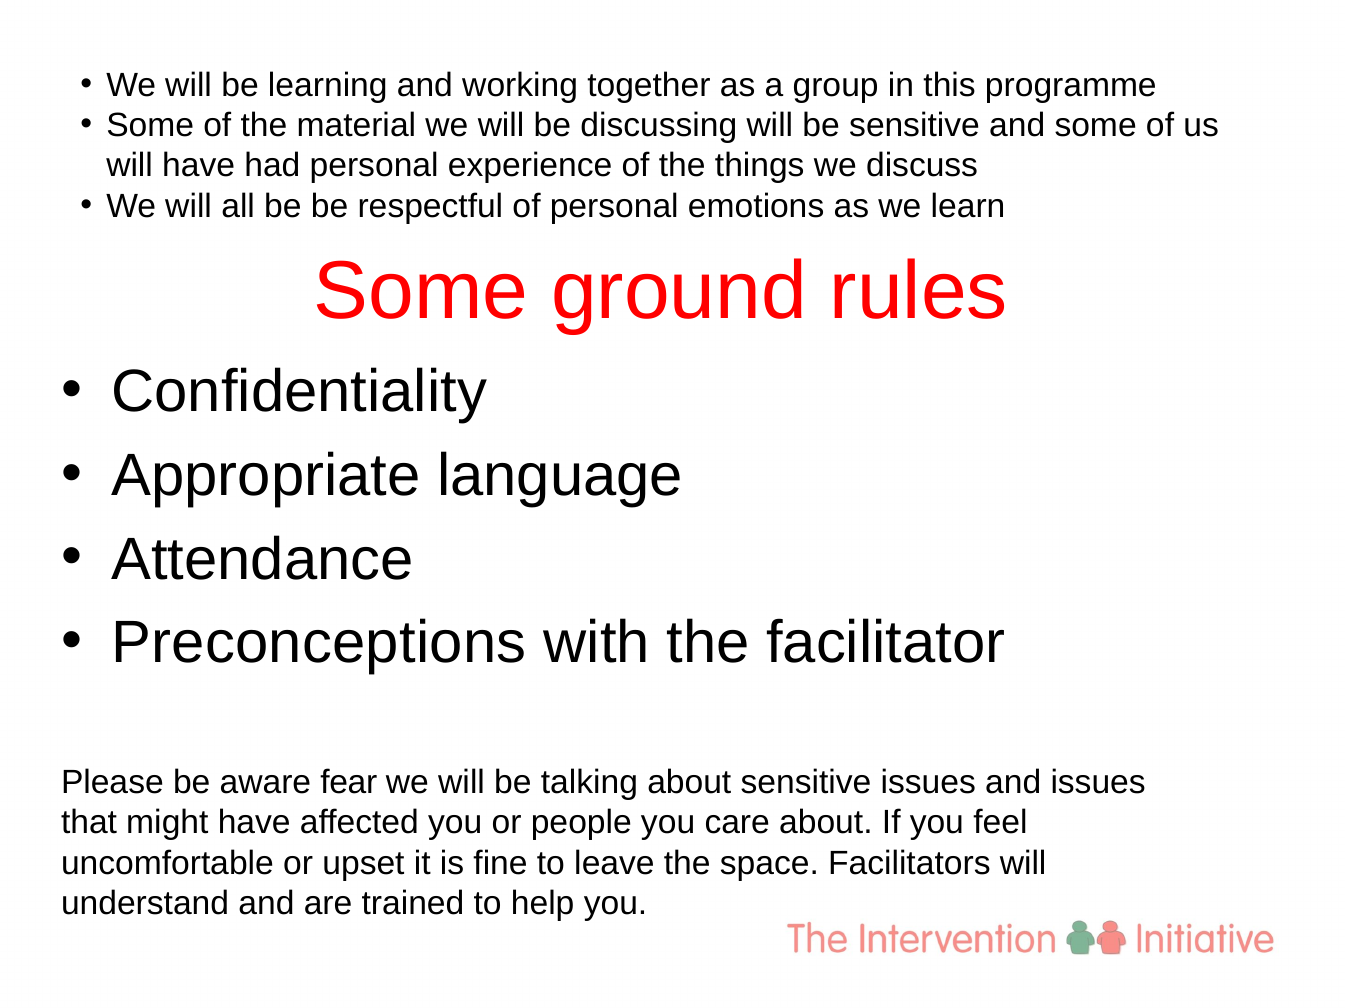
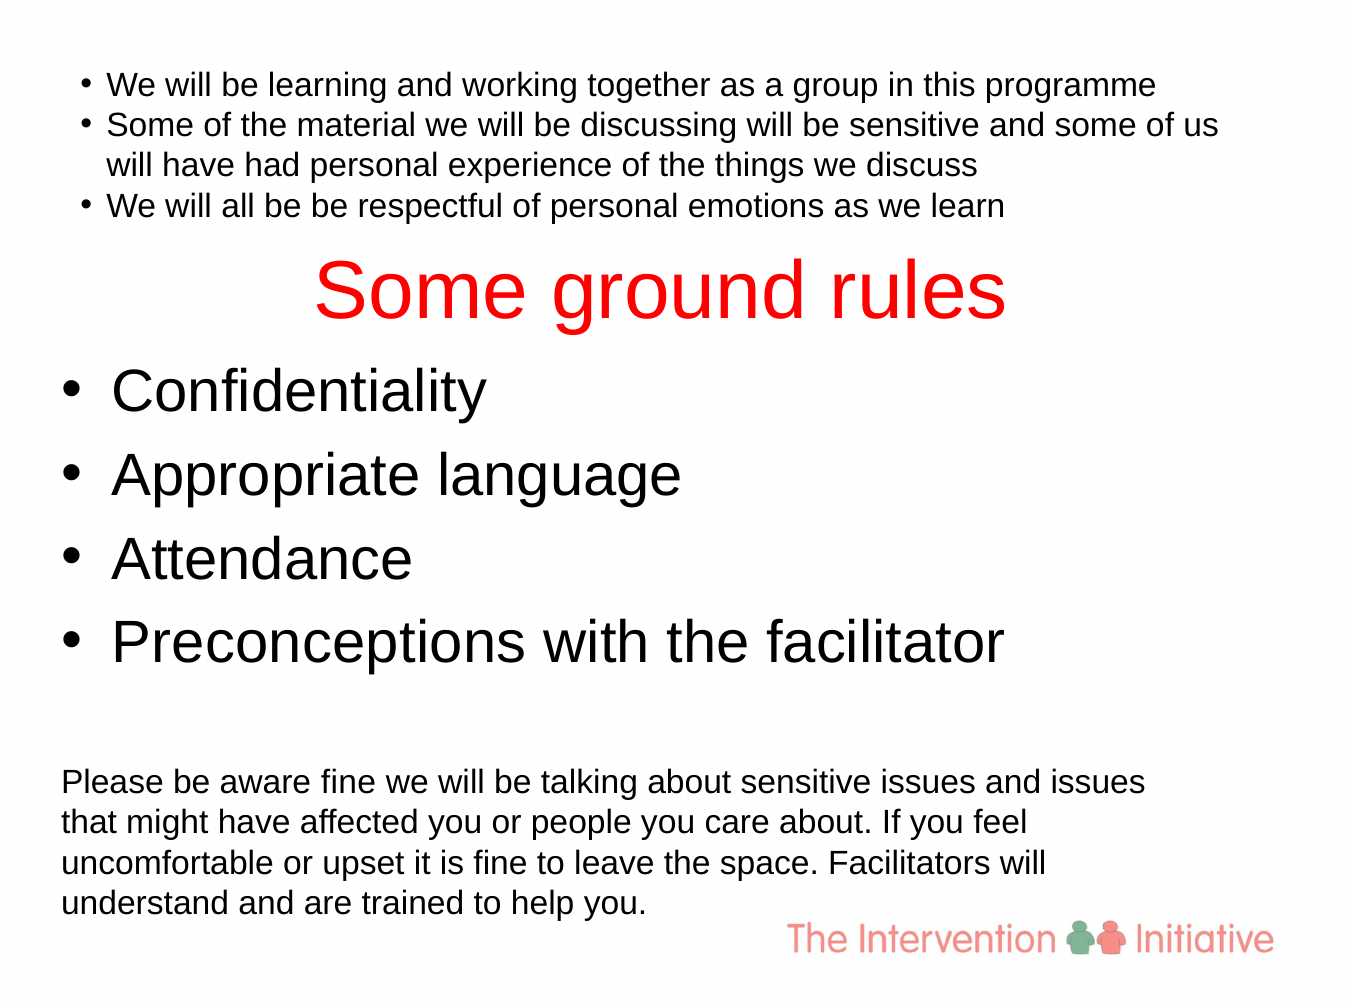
aware fear: fear -> fine
